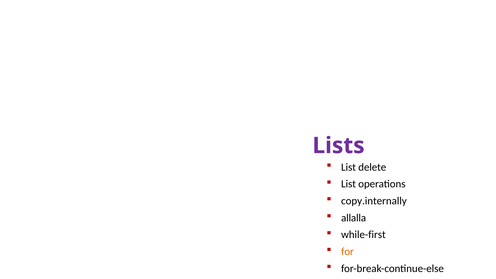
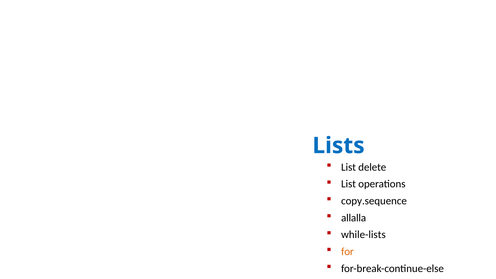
Lists colour: purple -> blue
copy.internally: copy.internally -> copy.sequence
while-first: while-first -> while-lists
